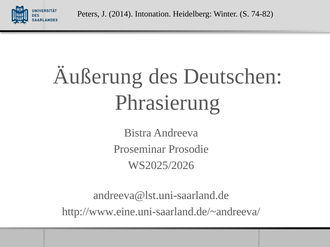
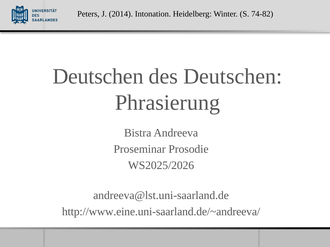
Äußerung at (98, 77): Äußerung -> Deutschen
